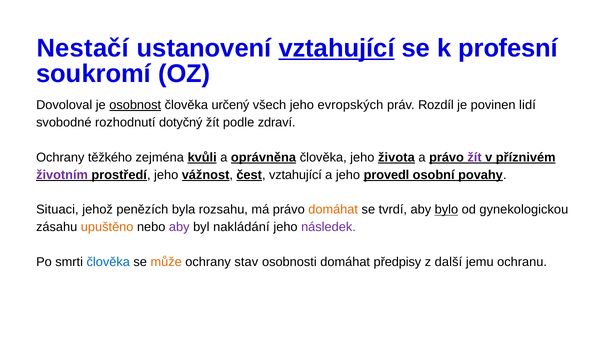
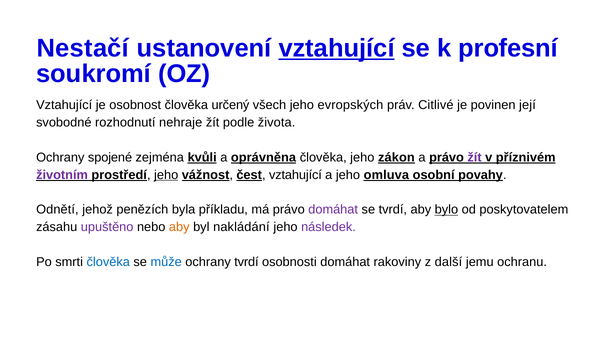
Dovoloval at (64, 105): Dovoloval -> Vztahující
osobnost underline: present -> none
Rozdíl: Rozdíl -> Citlivé
lidí: lidí -> její
dotyčný: dotyčný -> nehraje
zdraví: zdraví -> života
těžkého: těžkého -> spojené
života: života -> zákon
jeho at (166, 175) underline: none -> present
provedl: provedl -> omluva
Situaci: Situaci -> Odnětí
rozsahu: rozsahu -> příkladu
domáhat at (333, 210) colour: orange -> purple
gynekologickou: gynekologickou -> poskytovatelem
upuštěno colour: orange -> purple
aby at (179, 227) colour: purple -> orange
může colour: orange -> blue
ochrany stav: stav -> tvrdí
předpisy: předpisy -> rakoviny
